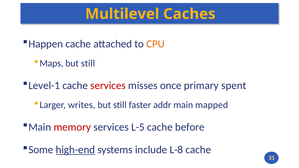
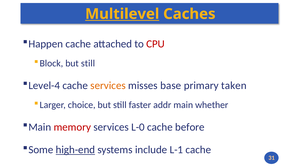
Multilevel underline: none -> present
CPU colour: orange -> red
Maps: Maps -> Block
Level-1: Level-1 -> Level-4
services at (108, 86) colour: red -> orange
once: once -> base
spent: spent -> taken
writes: writes -> choice
mapped: mapped -> whether
L-5: L-5 -> L-0
L-8: L-8 -> L-1
